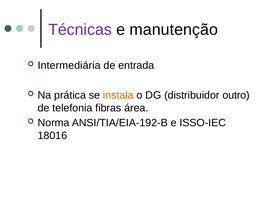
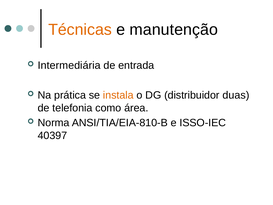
Técnicas colour: purple -> orange
outro: outro -> duas
fibras: fibras -> como
ANSI/TIA/EIA-192-B: ANSI/TIA/EIA-192-B -> ANSI/TIA/EIA-810-B
18016: 18016 -> 40397
